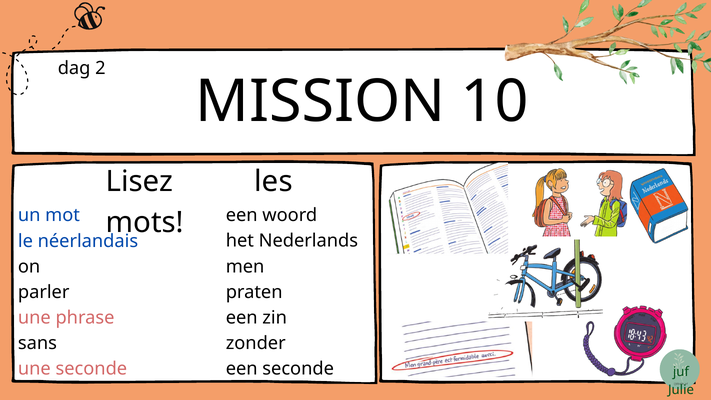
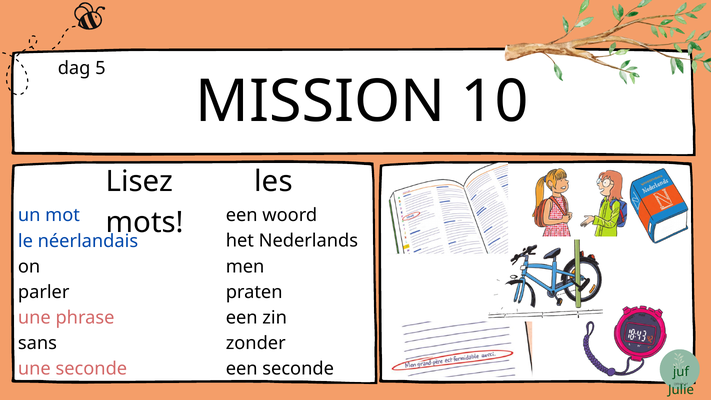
2: 2 -> 5
